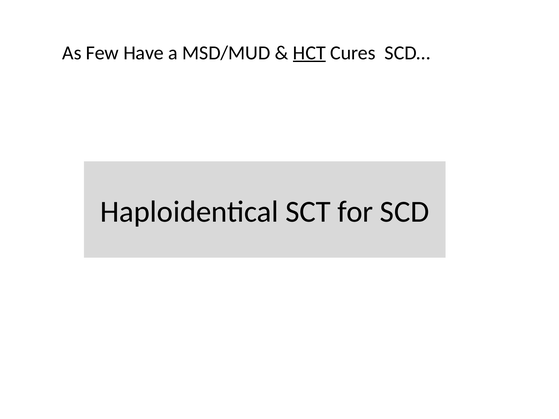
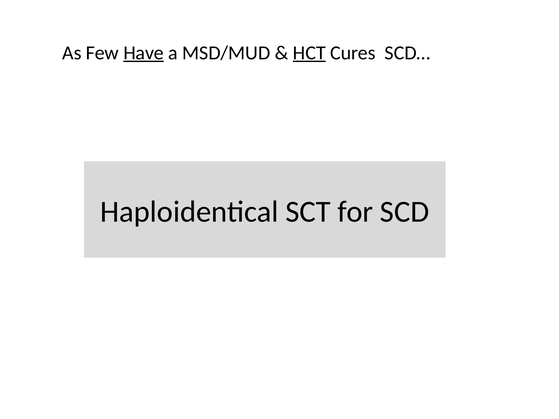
Have underline: none -> present
